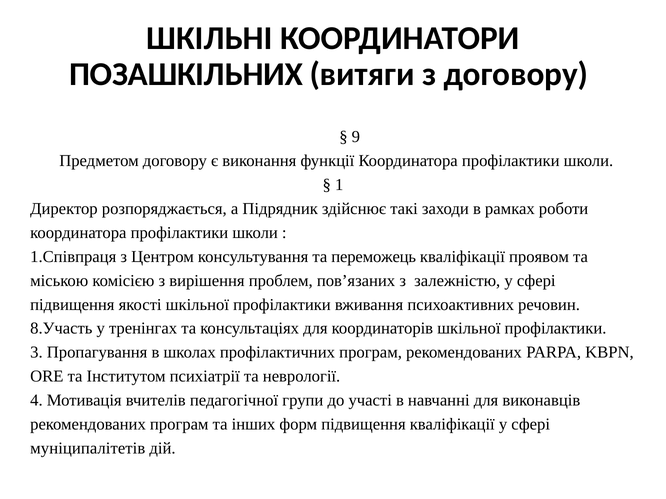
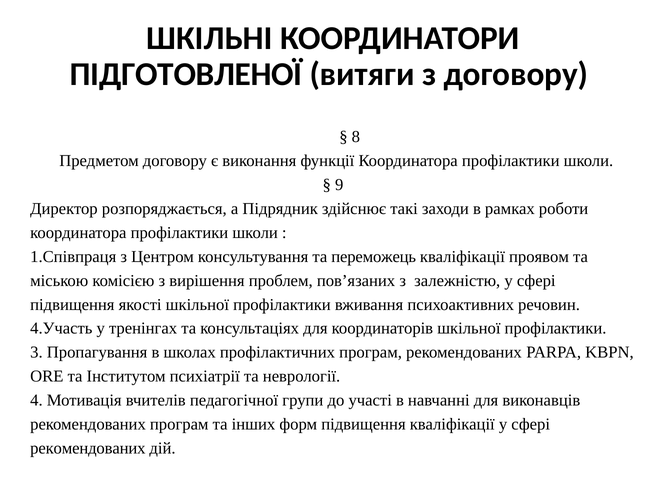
ПОЗАШКІЛЬНИХ: ПОЗАШКІЛЬНИХ -> ПІДГОТОВЛЕНОЇ
9: 9 -> 8
1: 1 -> 9
8.Участь: 8.Участь -> 4.Участь
муніципалітетів at (88, 449): муніципалітетів -> рекомендованих
